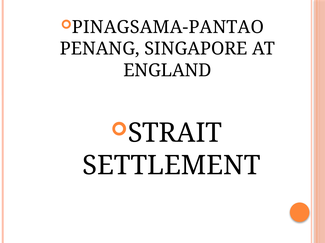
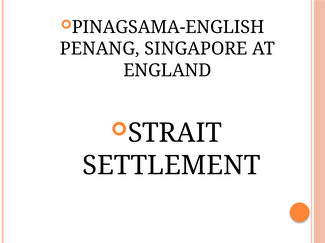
PINAGSAMA-PANTAO: PINAGSAMA-PANTAO -> PINAGSAMA-ENGLISH
